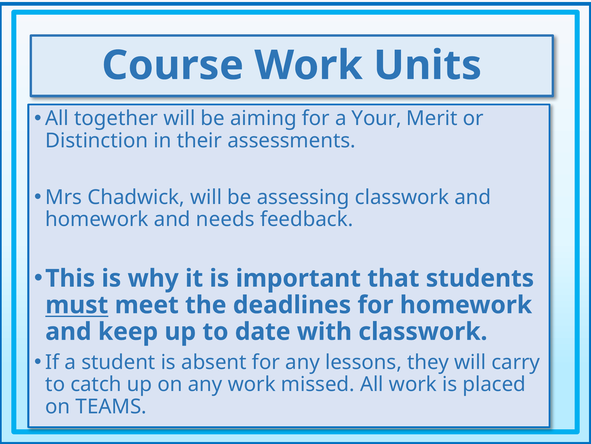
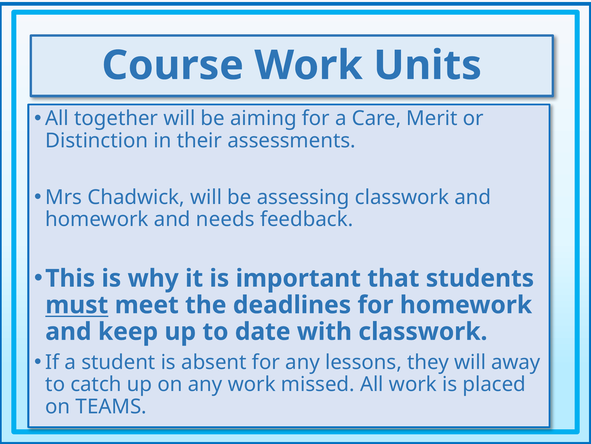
Your: Your -> Care
carry: carry -> away
